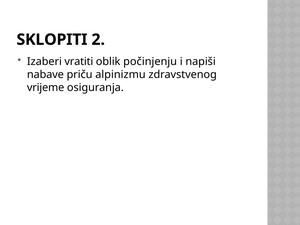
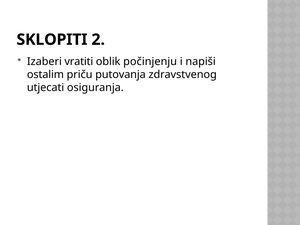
nabave: nabave -> ostalim
alpinizmu: alpinizmu -> putovanja
vrijeme: vrijeme -> utjecati
